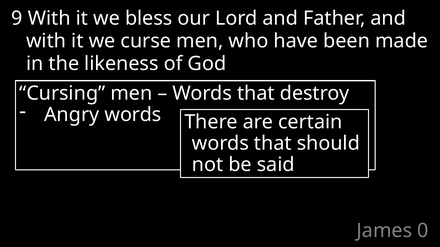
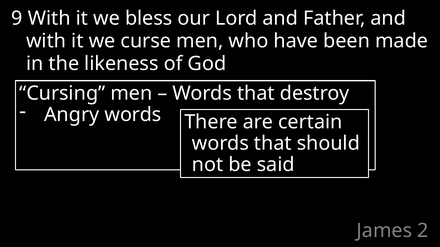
0: 0 -> 2
